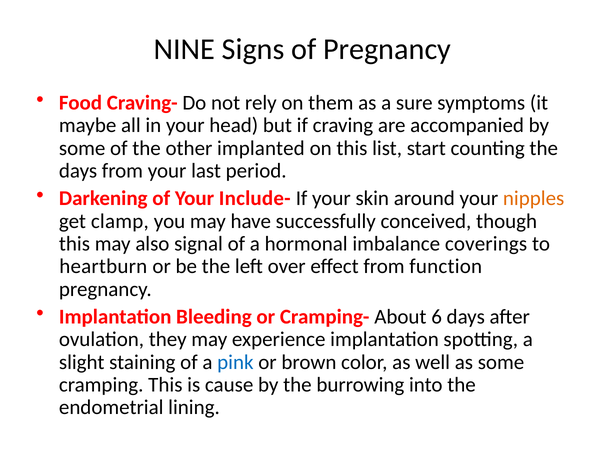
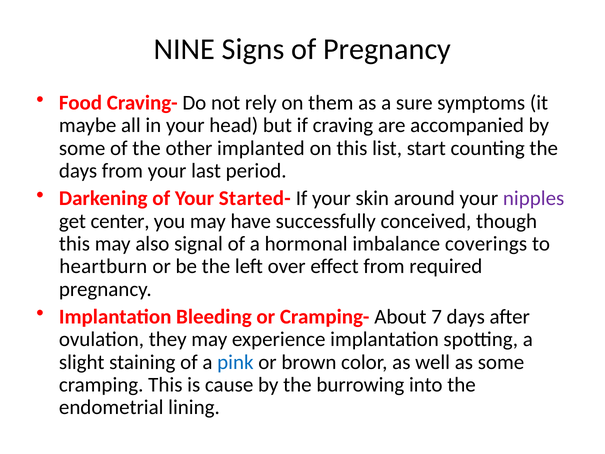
Include-: Include- -> Started-
nipples colour: orange -> purple
clamp: clamp -> center
function: function -> required
6: 6 -> 7
